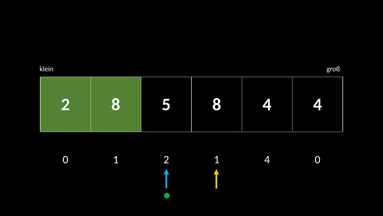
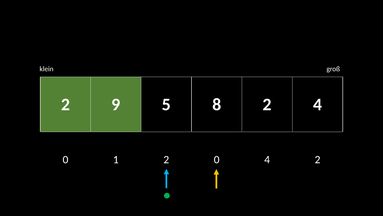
2 8: 8 -> 9
8 4: 4 -> 2
2 1: 1 -> 0
0 at (318, 159): 0 -> 2
